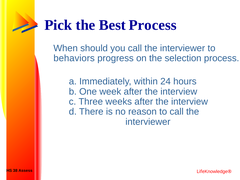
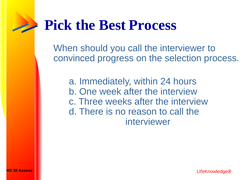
behaviors: behaviors -> convinced
